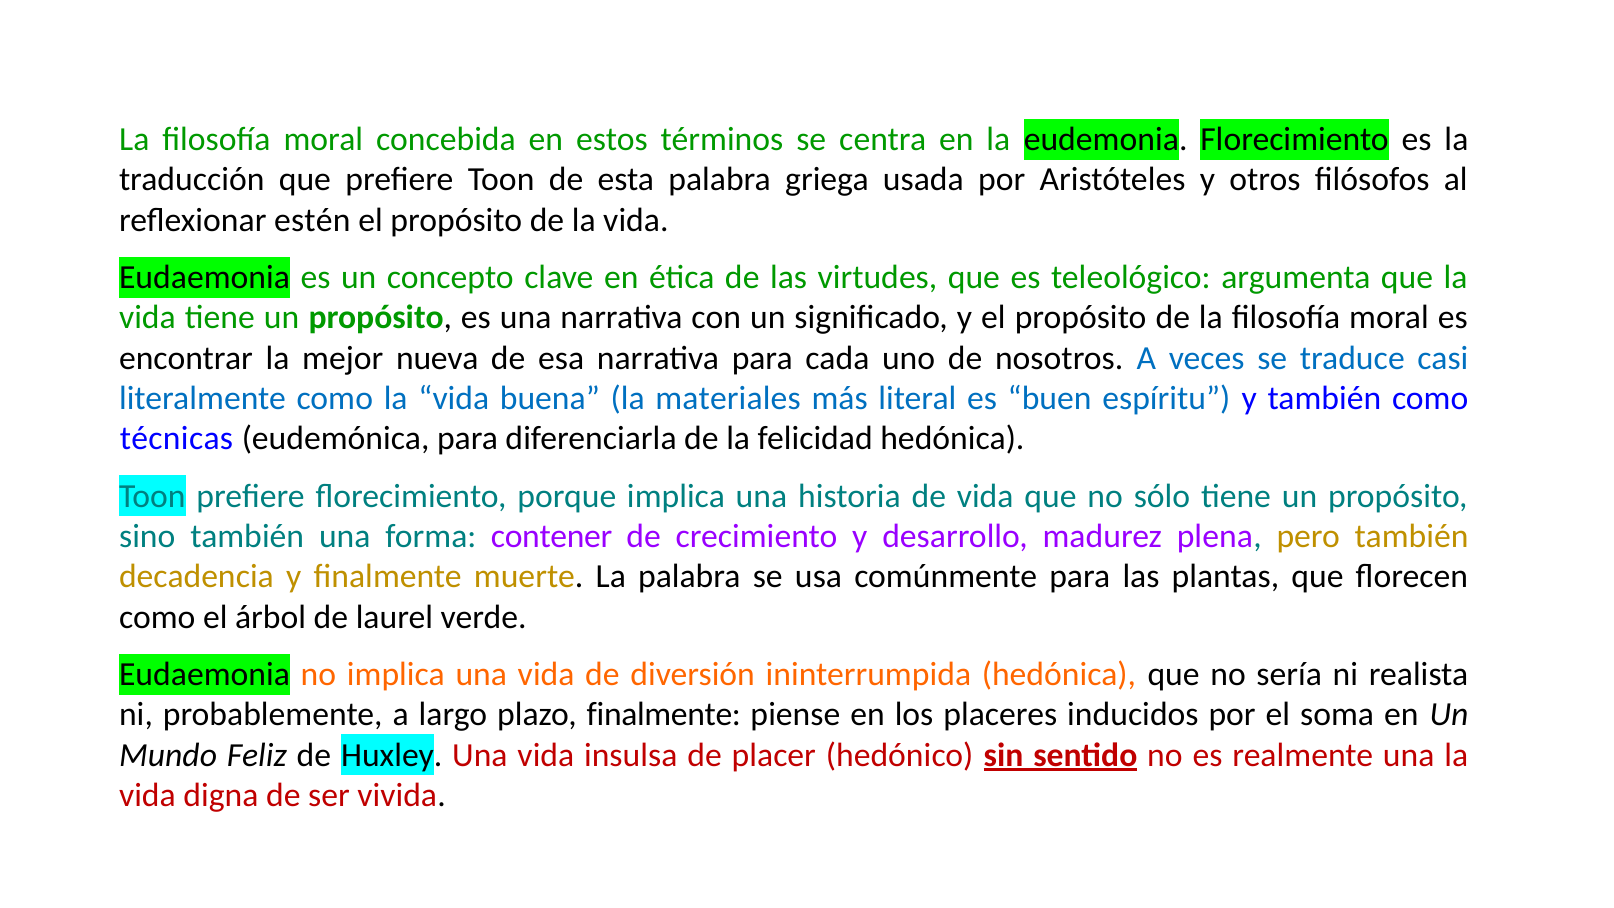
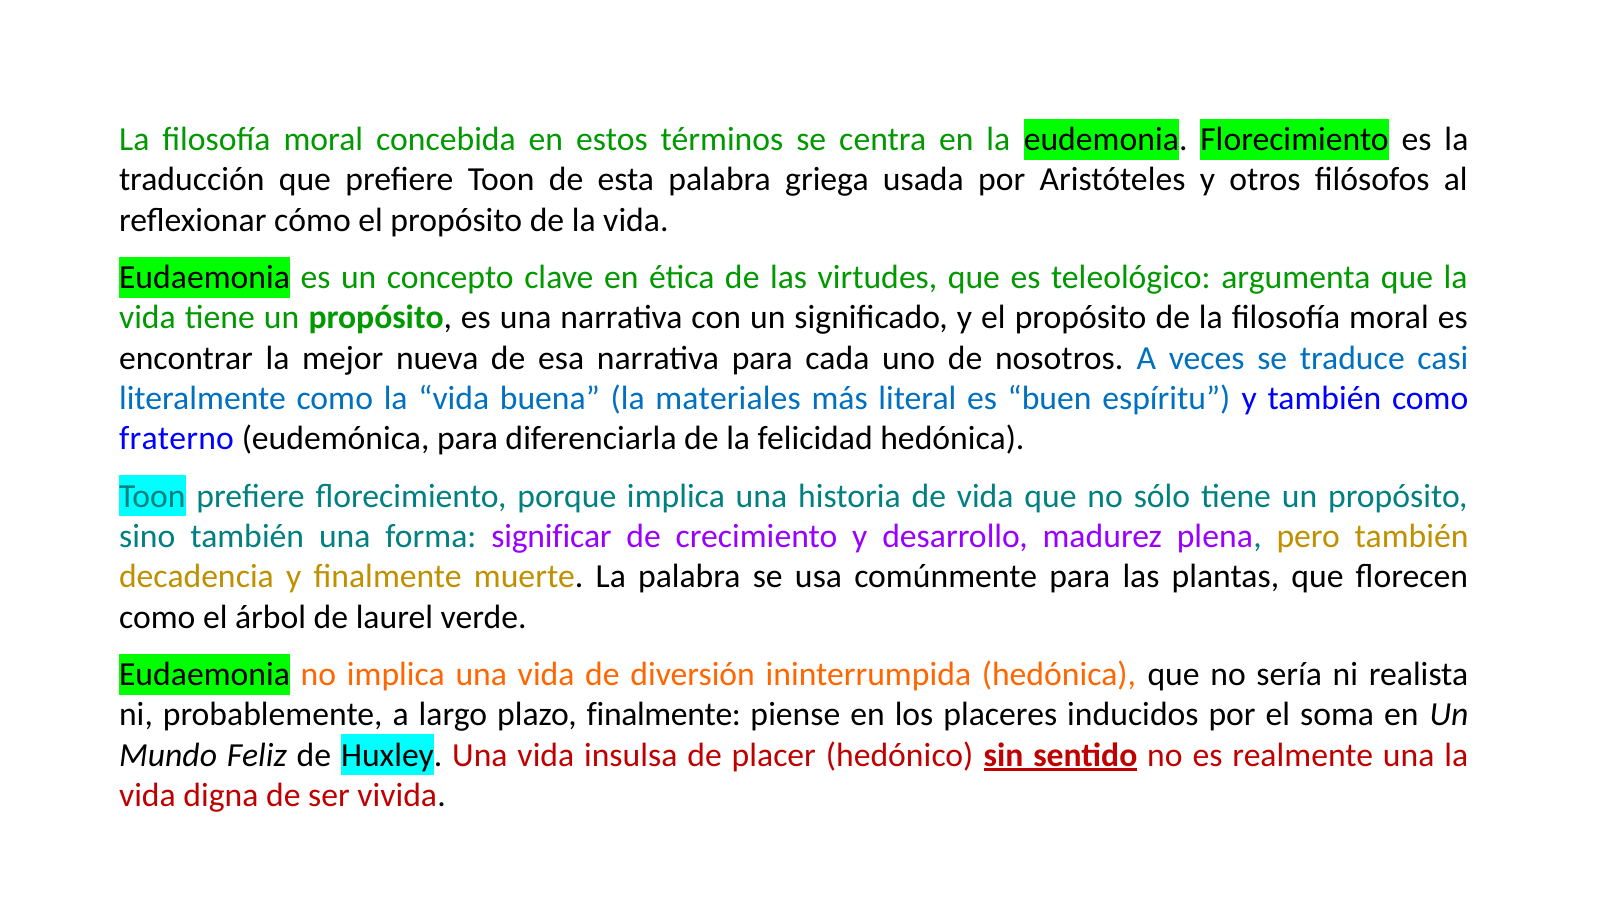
estén: estén -> cómo
técnicas: técnicas -> fraterno
contener: contener -> significar
